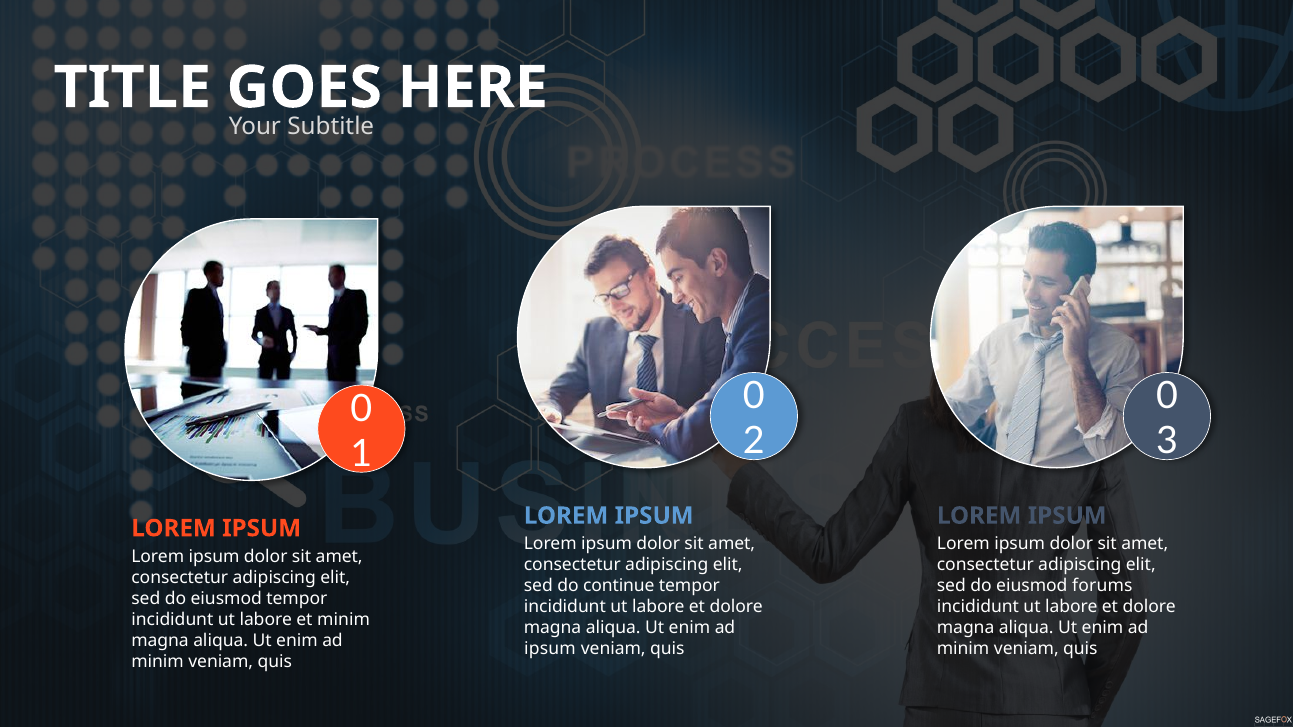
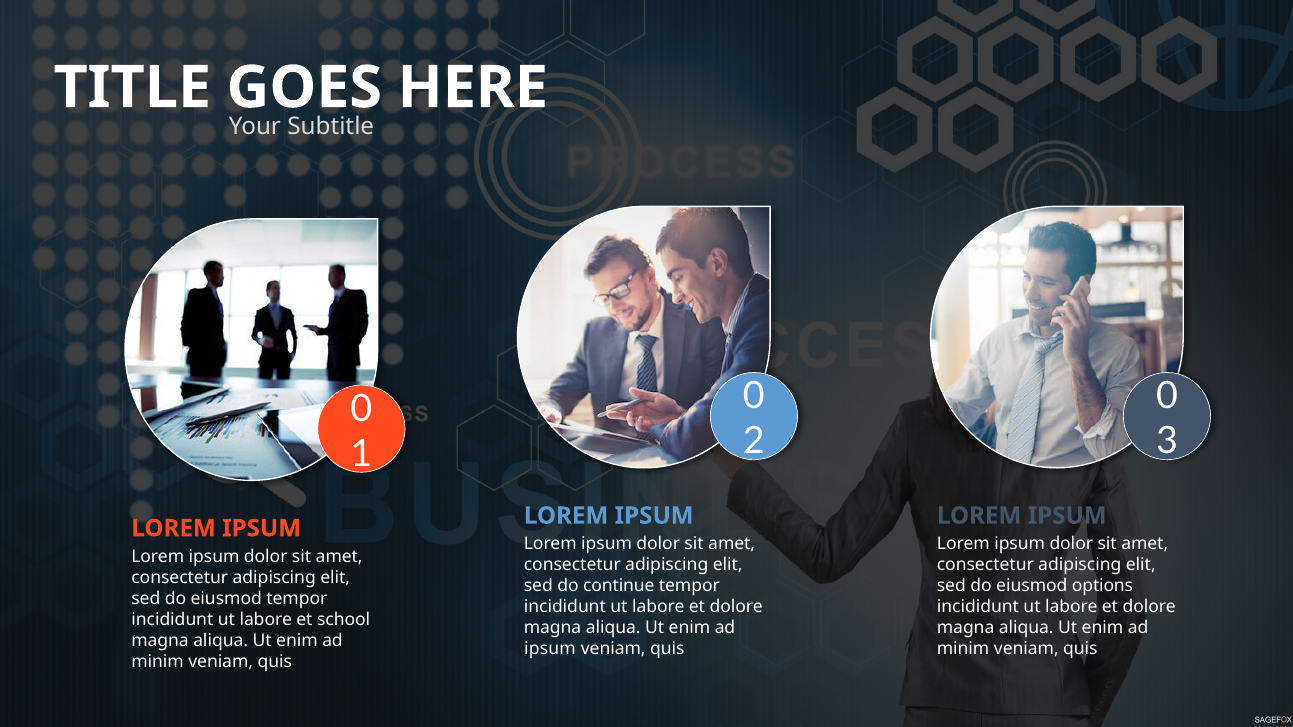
forums: forums -> options
et minim: minim -> school
